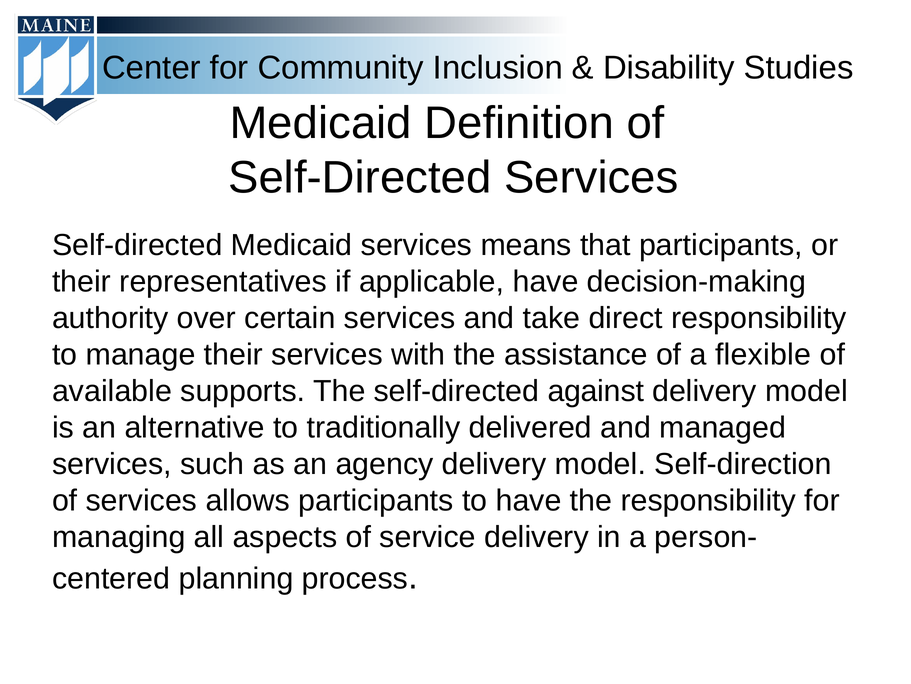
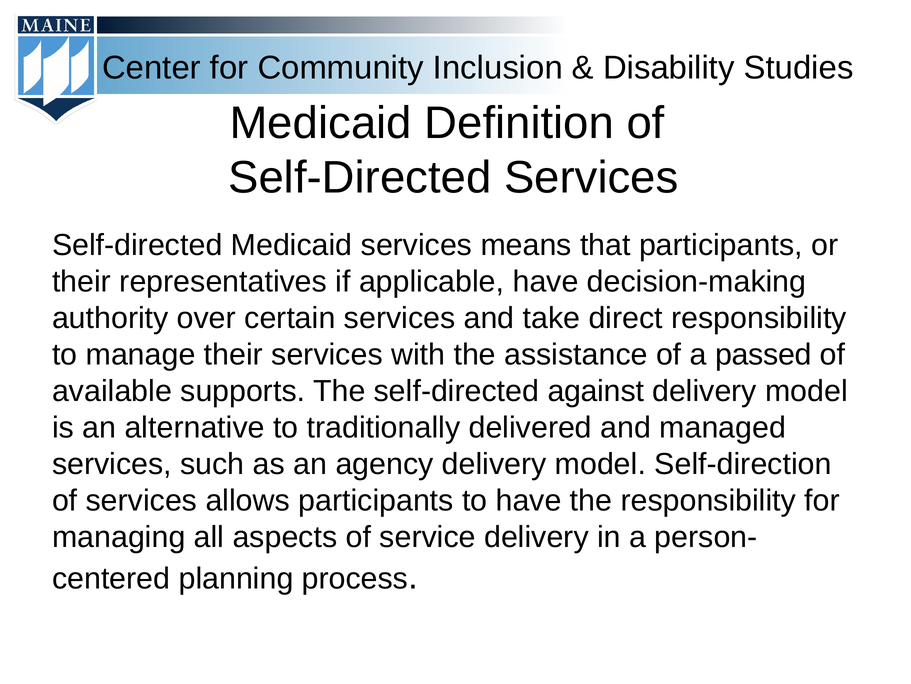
flexible: flexible -> passed
